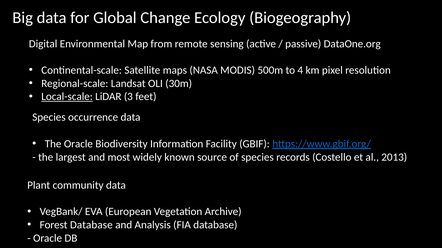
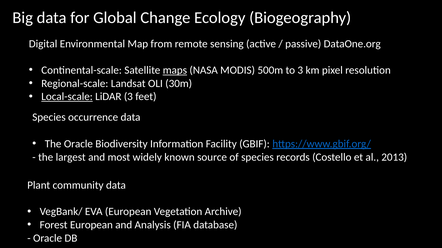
maps underline: none -> present
to 4: 4 -> 3
Forest Database: Database -> European
